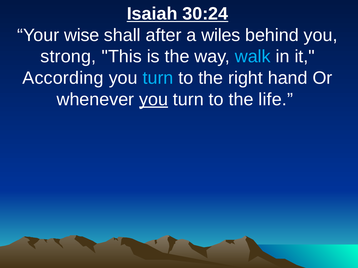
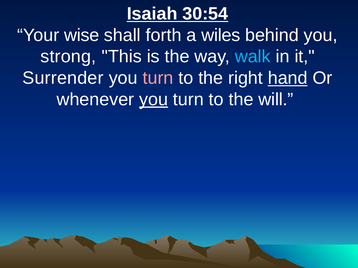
30:24: 30:24 -> 30:54
after: after -> forth
According: According -> Surrender
turn at (158, 78) colour: light blue -> pink
hand underline: none -> present
life: life -> will
